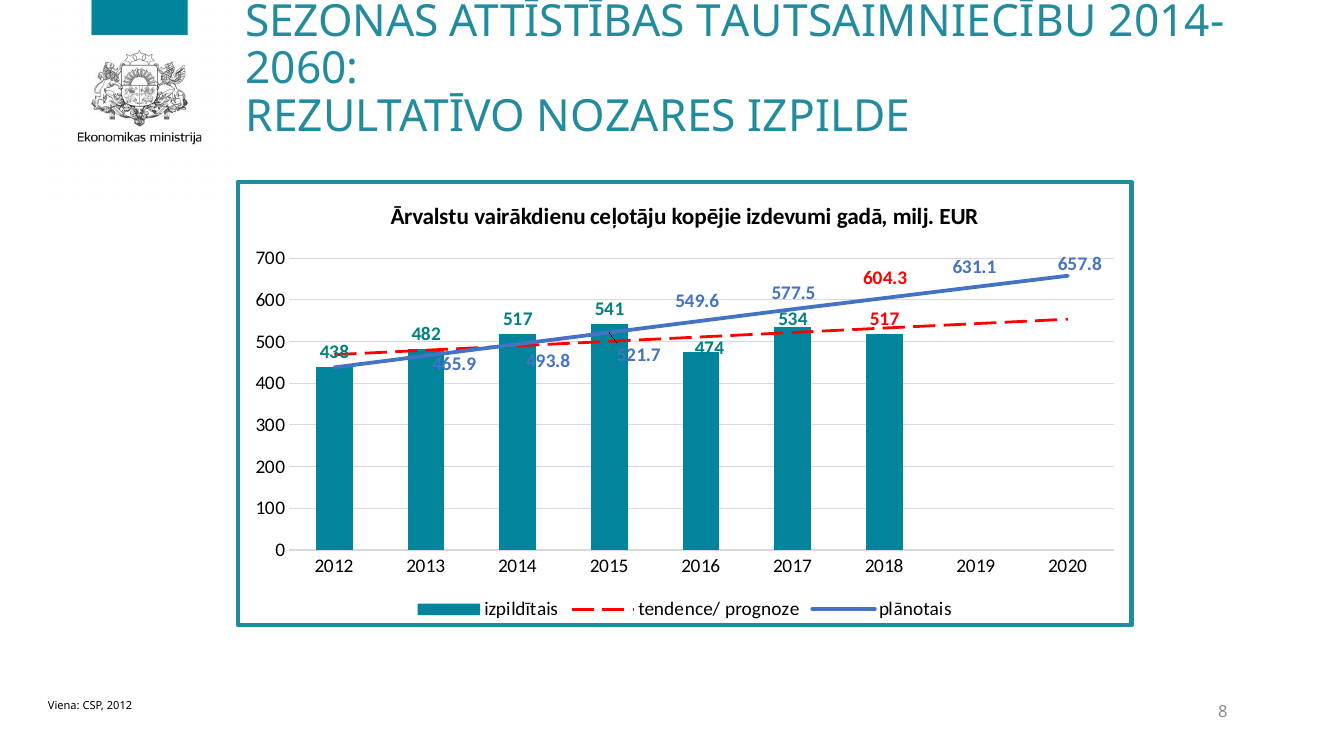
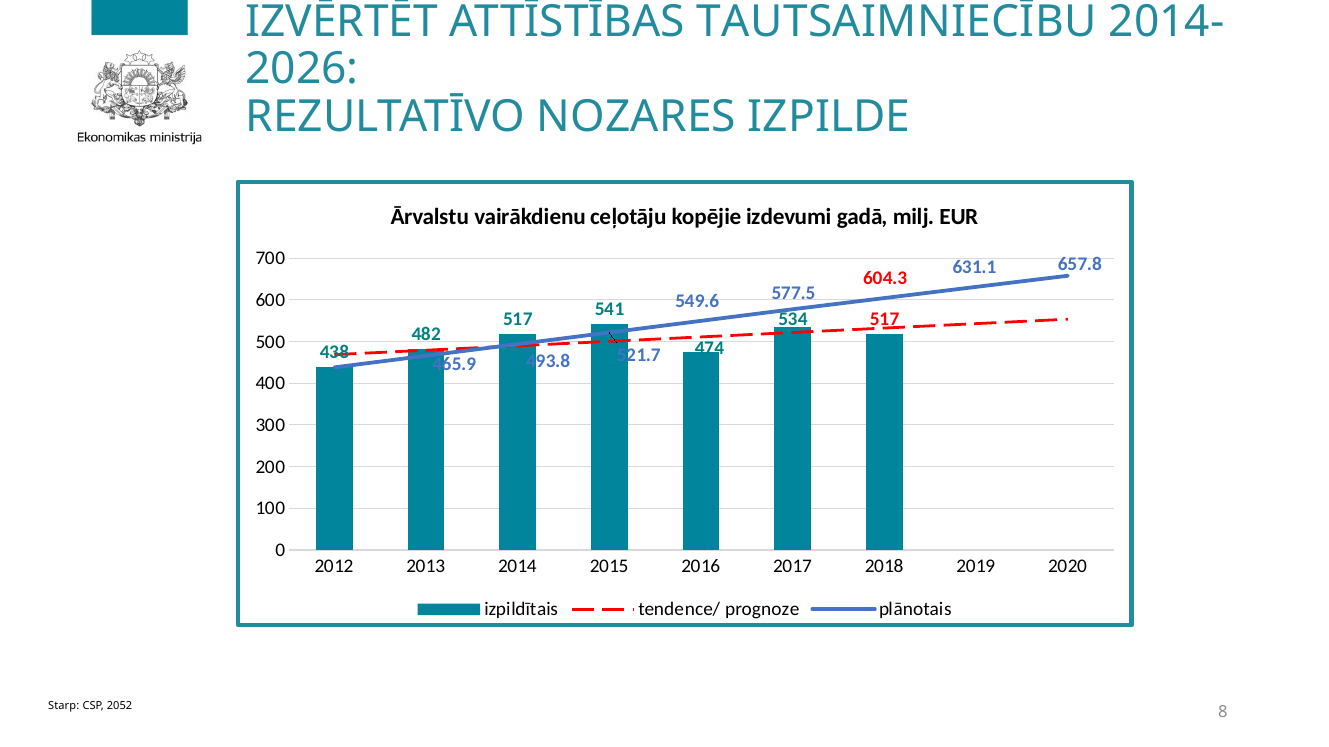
SEZONAS: SEZONAS -> IZVĒRTĒT
2060: 2060 -> 2026
Viena: Viena -> Starp
CSP 2012: 2012 -> 2052
